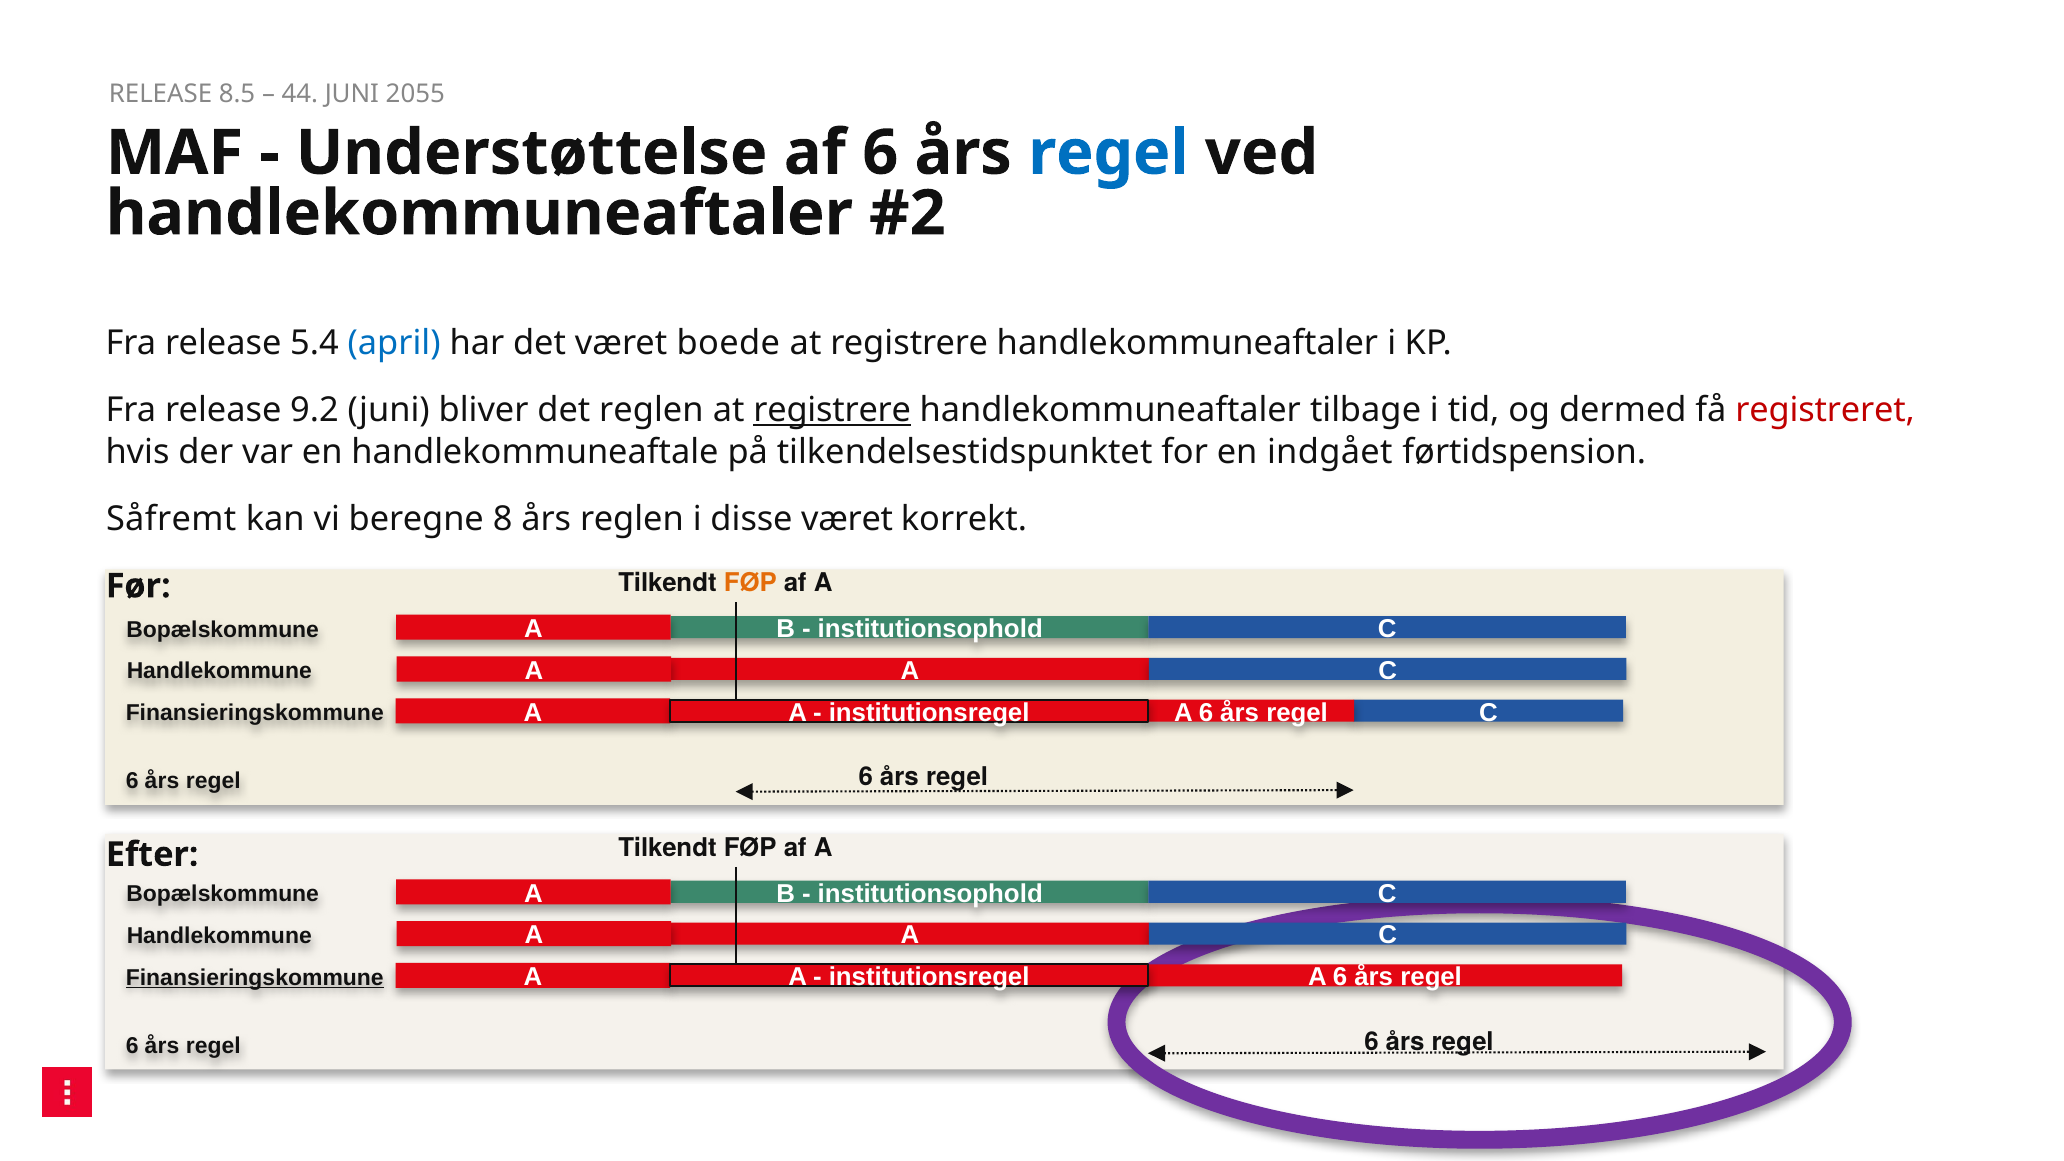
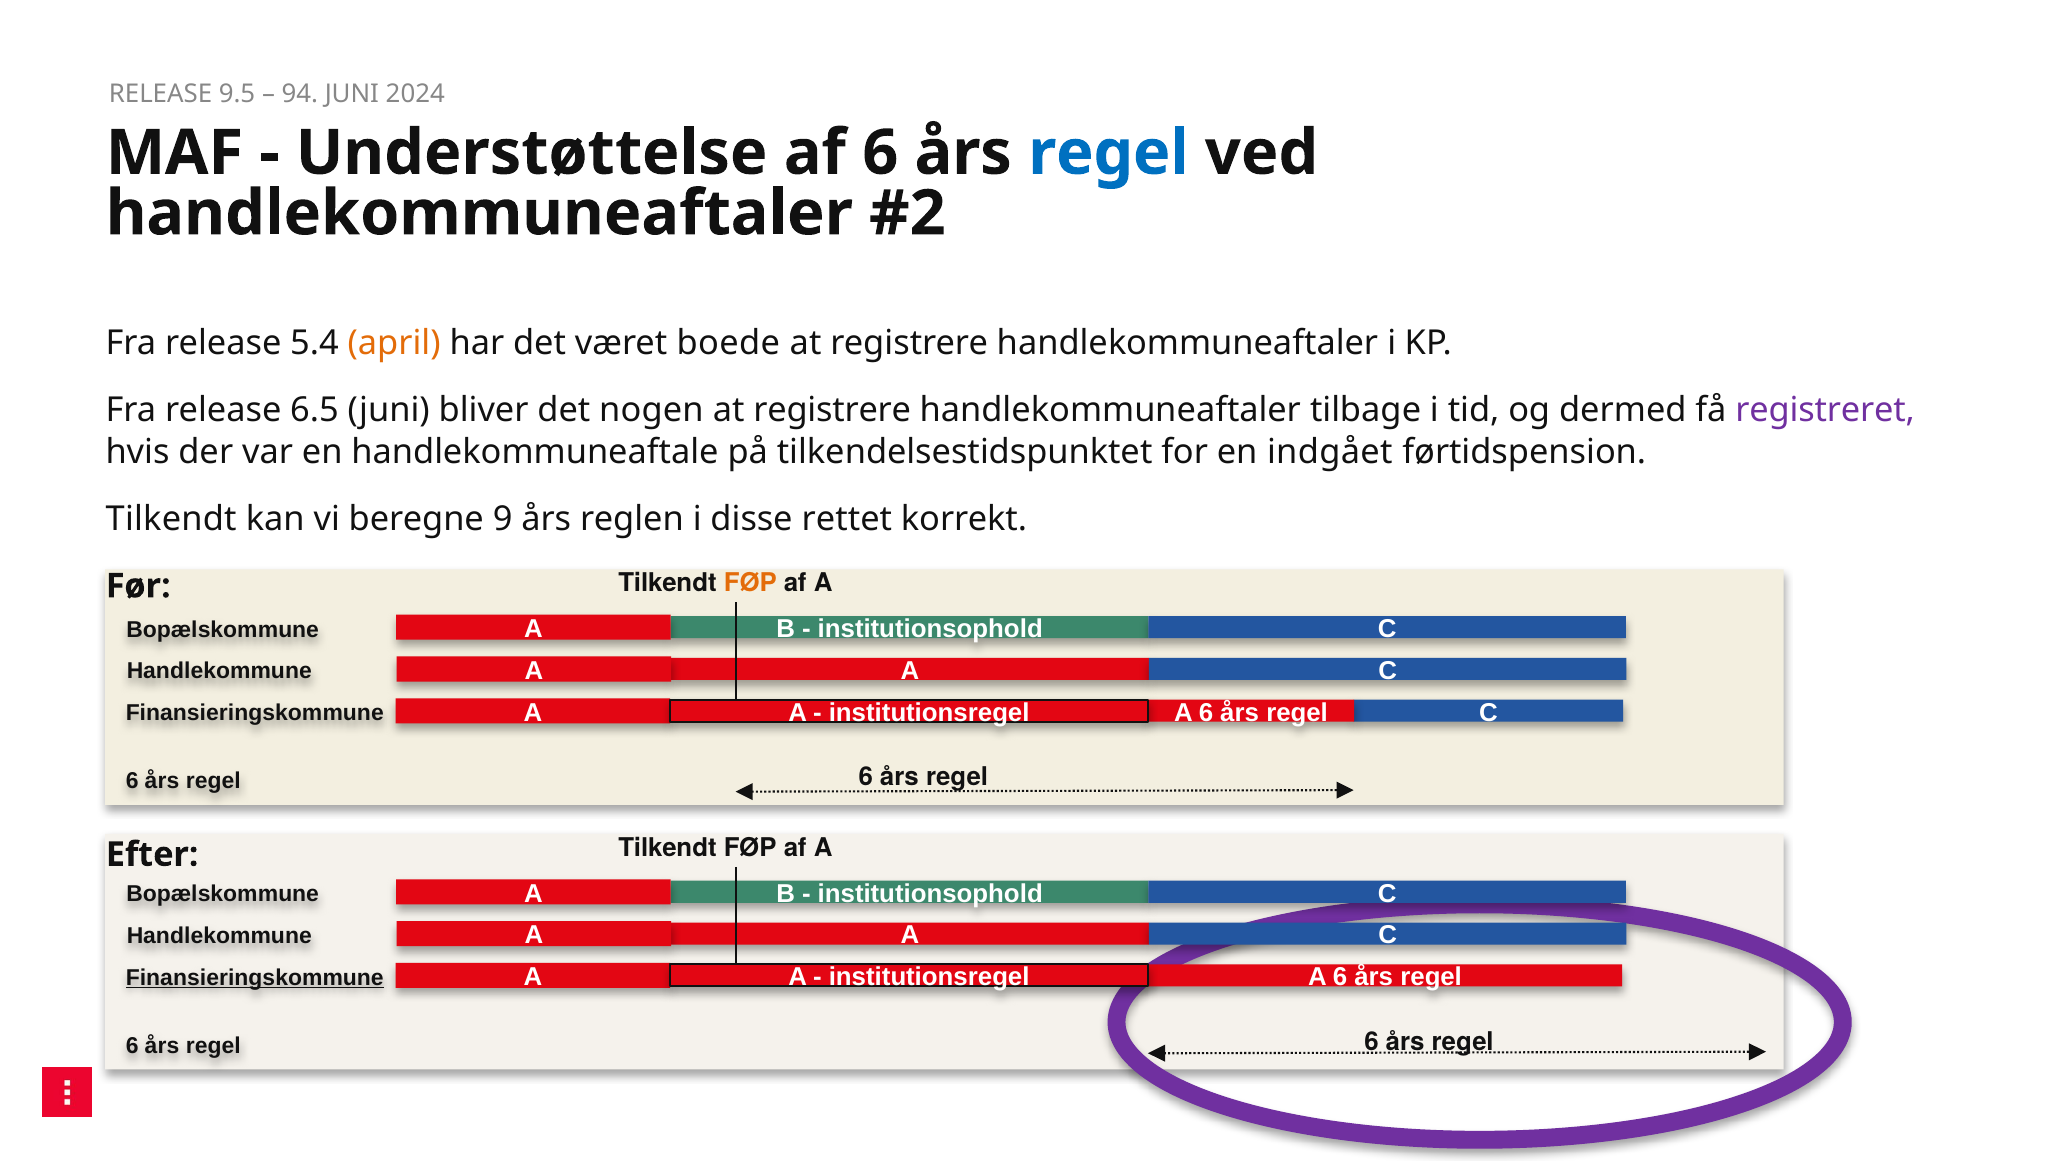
8.5: 8.5 -> 9.5
44: 44 -> 94
2055: 2055 -> 2024
april colour: blue -> orange
9.2: 9.2 -> 6.5
det reglen: reglen -> nogen
registrere at (832, 410) underline: present -> none
registreret colour: red -> purple
Såfremt at (171, 519): Såfremt -> Tilkendt
8: 8 -> 9
disse været: været -> rettet
